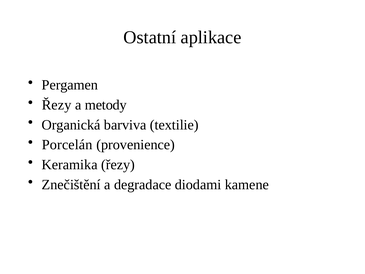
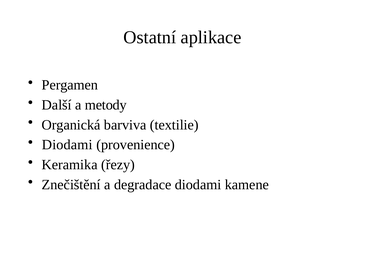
Řezy at (57, 105): Řezy -> Další
Porcelán at (67, 145): Porcelán -> Diodami
